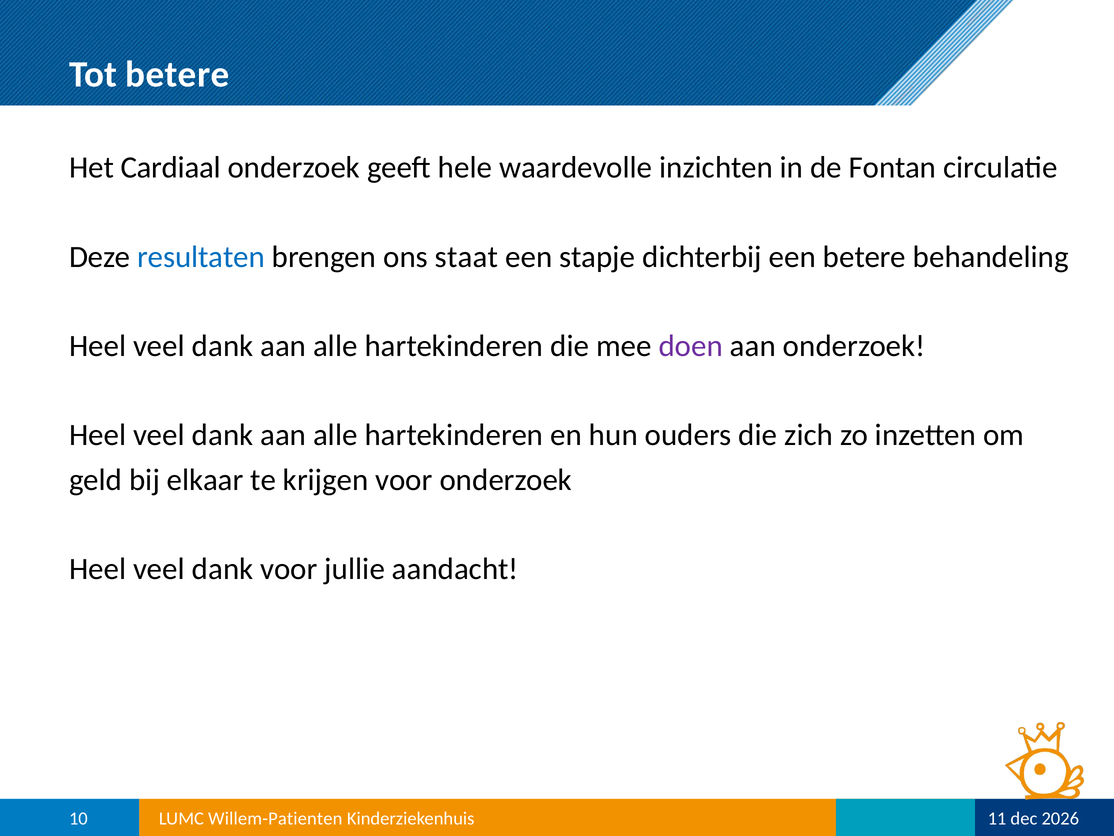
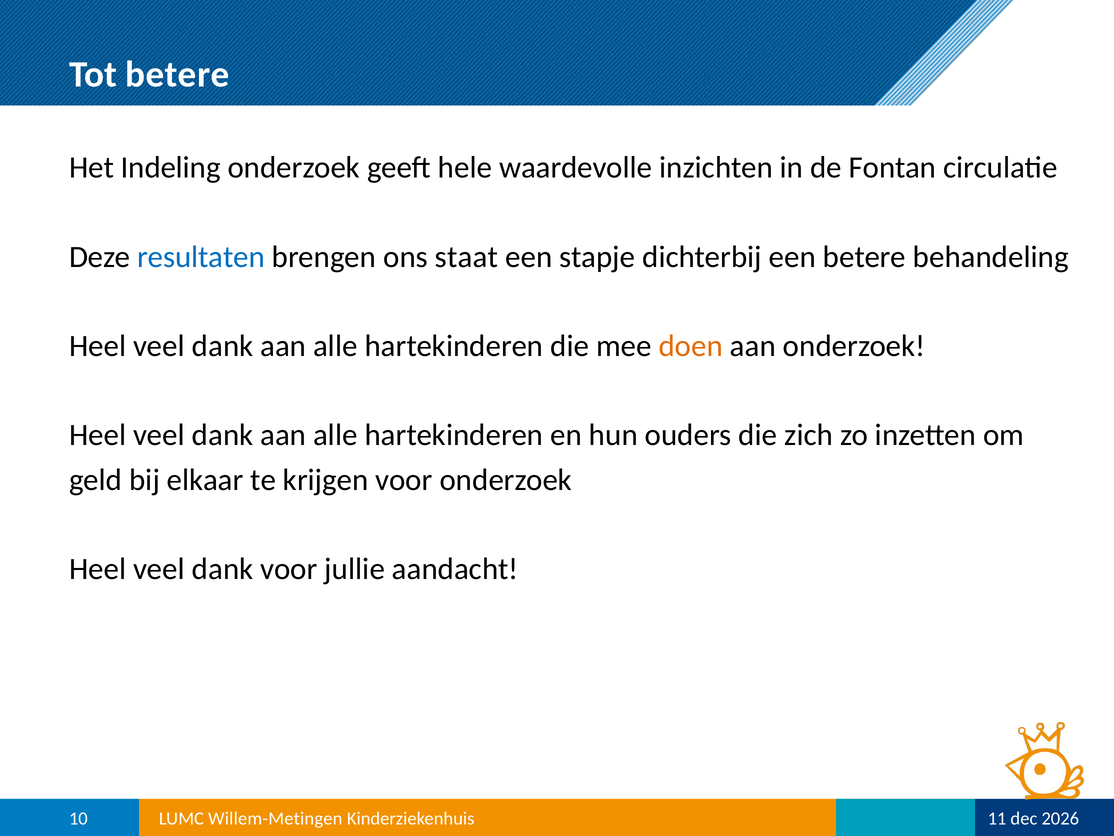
Cardiaal: Cardiaal -> Indeling
doen colour: purple -> orange
Willem-Patienten: Willem-Patienten -> Willem-Metingen
